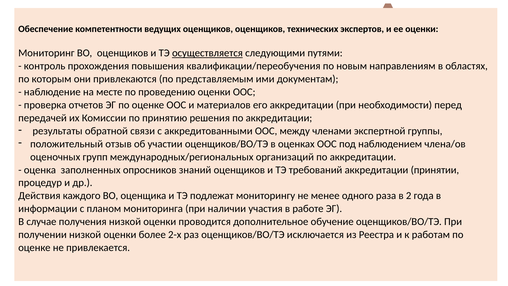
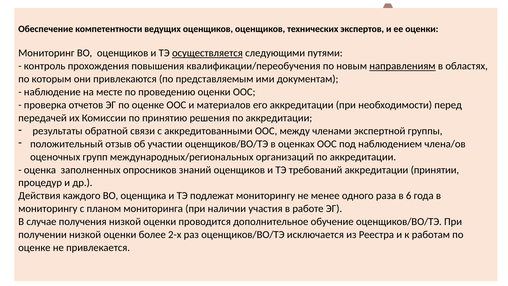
направлениям underline: none -> present
2: 2 -> 6
информации at (48, 209): информации -> мониторингу
